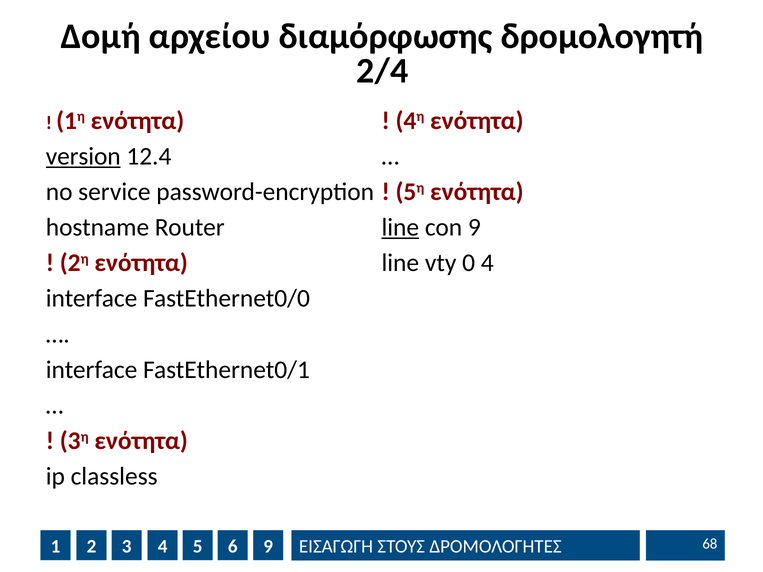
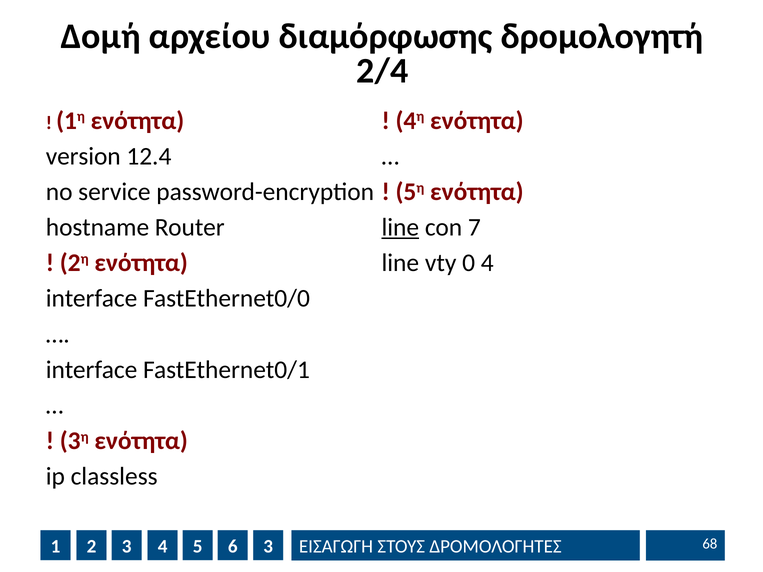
version underline: present -> none
con 9: 9 -> 7
5 9: 9 -> 3
